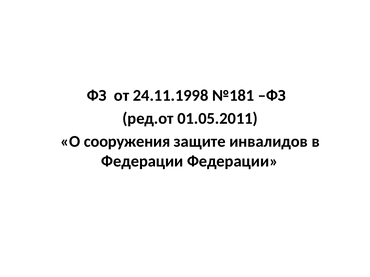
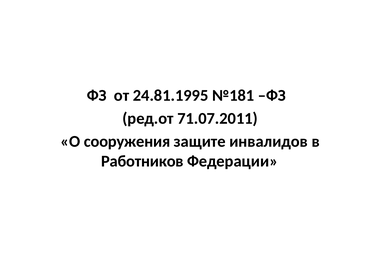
24.11.1998: 24.11.1998 -> 24.81.1995
01.05.2011: 01.05.2011 -> 71.07.2011
Федерации at (142, 161): Федерации -> Работников
